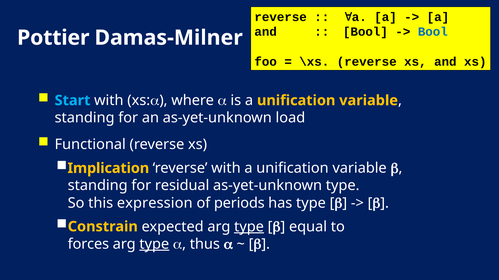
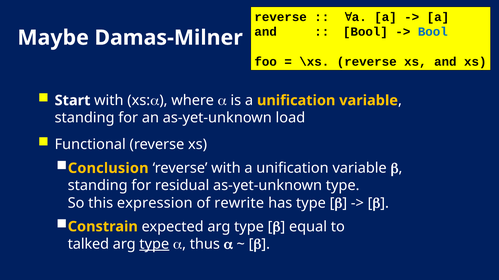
Pottier: Pottier -> Maybe
Start colour: light blue -> white
Implication: Implication -> Conclusion
periods: periods -> rewrite
type at (249, 227) underline: present -> none
forces: forces -> talked
